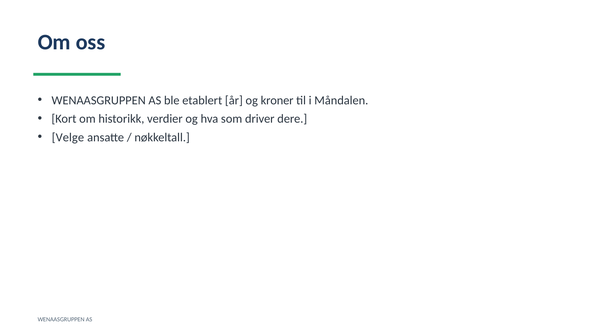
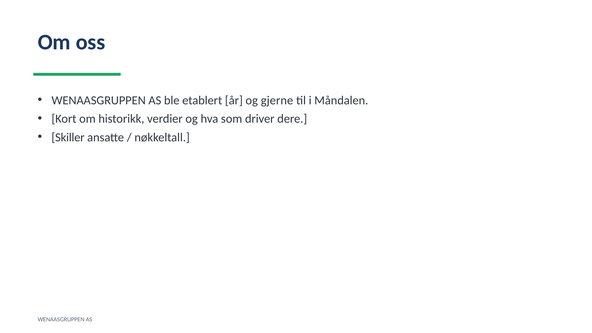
kroner: kroner -> gjerne
Velge: Velge -> Skiller
